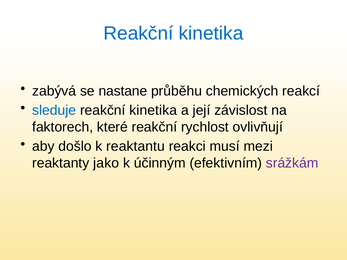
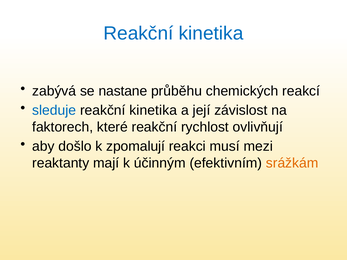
reaktantu: reaktantu -> zpomalují
jako: jako -> mají
srážkám colour: purple -> orange
